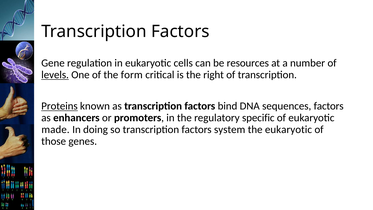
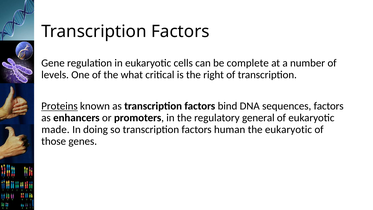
resources: resources -> complete
levels underline: present -> none
form: form -> what
specific: specific -> general
system: system -> human
